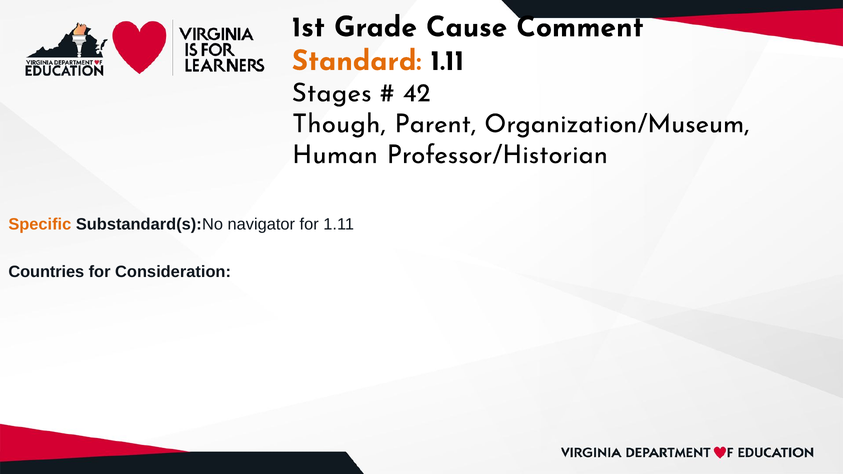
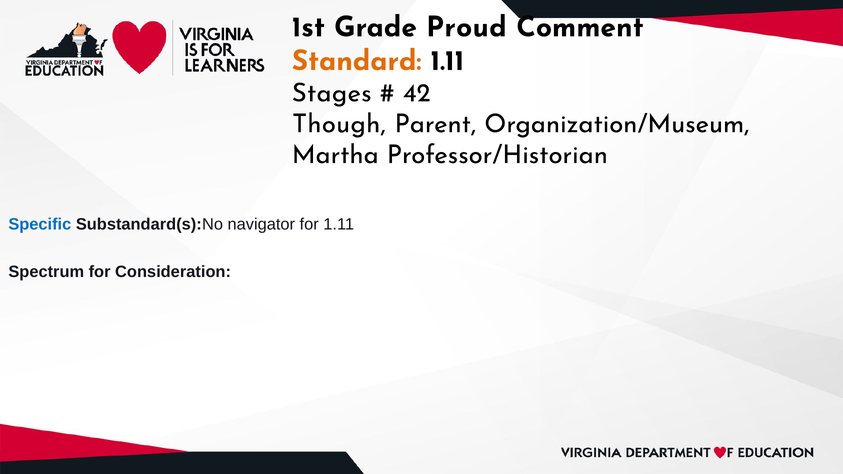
Cause: Cause -> Proud
Human: Human -> Martha
Specific colour: orange -> blue
Countries: Countries -> Spectrum
